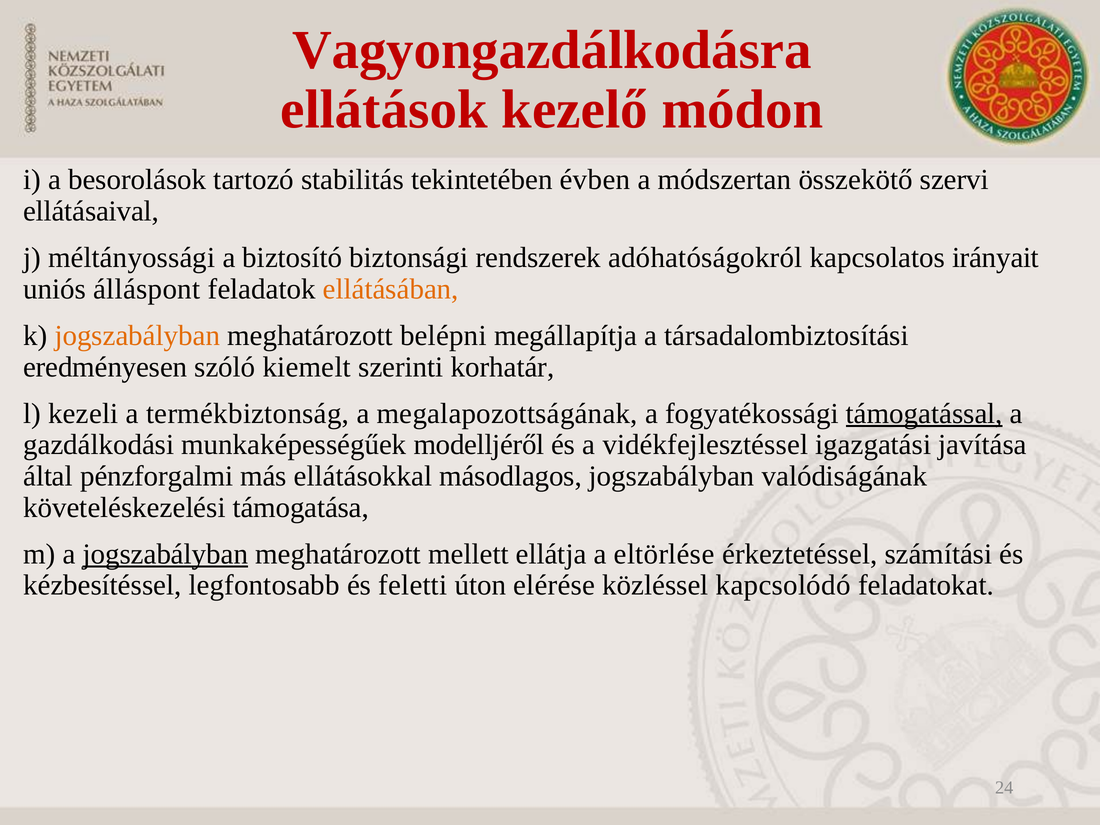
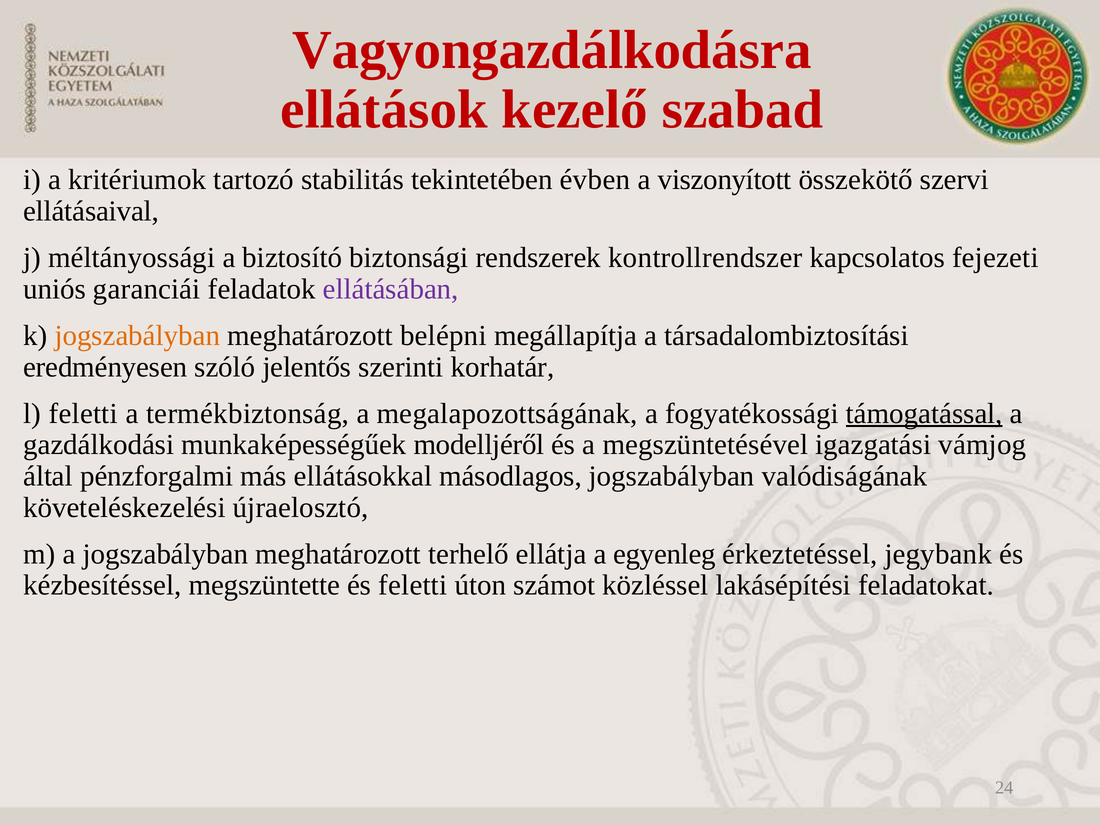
módon: módon -> szabad
besorolások: besorolások -> kritériumok
módszertan: módszertan -> viszonyított
adóhatóságokról: adóhatóságokról -> kontrollrendszer
irányait: irányait -> fejezeti
álláspont: álláspont -> garanciái
ellátásában colour: orange -> purple
kiemelt: kiemelt -> jelentős
l kezeli: kezeli -> feletti
vidékfejlesztéssel: vidékfejlesztéssel -> megszüntetésével
javítása: javítása -> vámjog
támogatása: támogatása -> újraelosztó
jogszabályban at (165, 554) underline: present -> none
mellett: mellett -> terhelő
eltörlése: eltörlése -> egyenleg
számítási: számítási -> jegybank
legfontosabb: legfontosabb -> megszüntette
elérése: elérése -> számot
kapcsolódó: kapcsolódó -> lakásépítési
